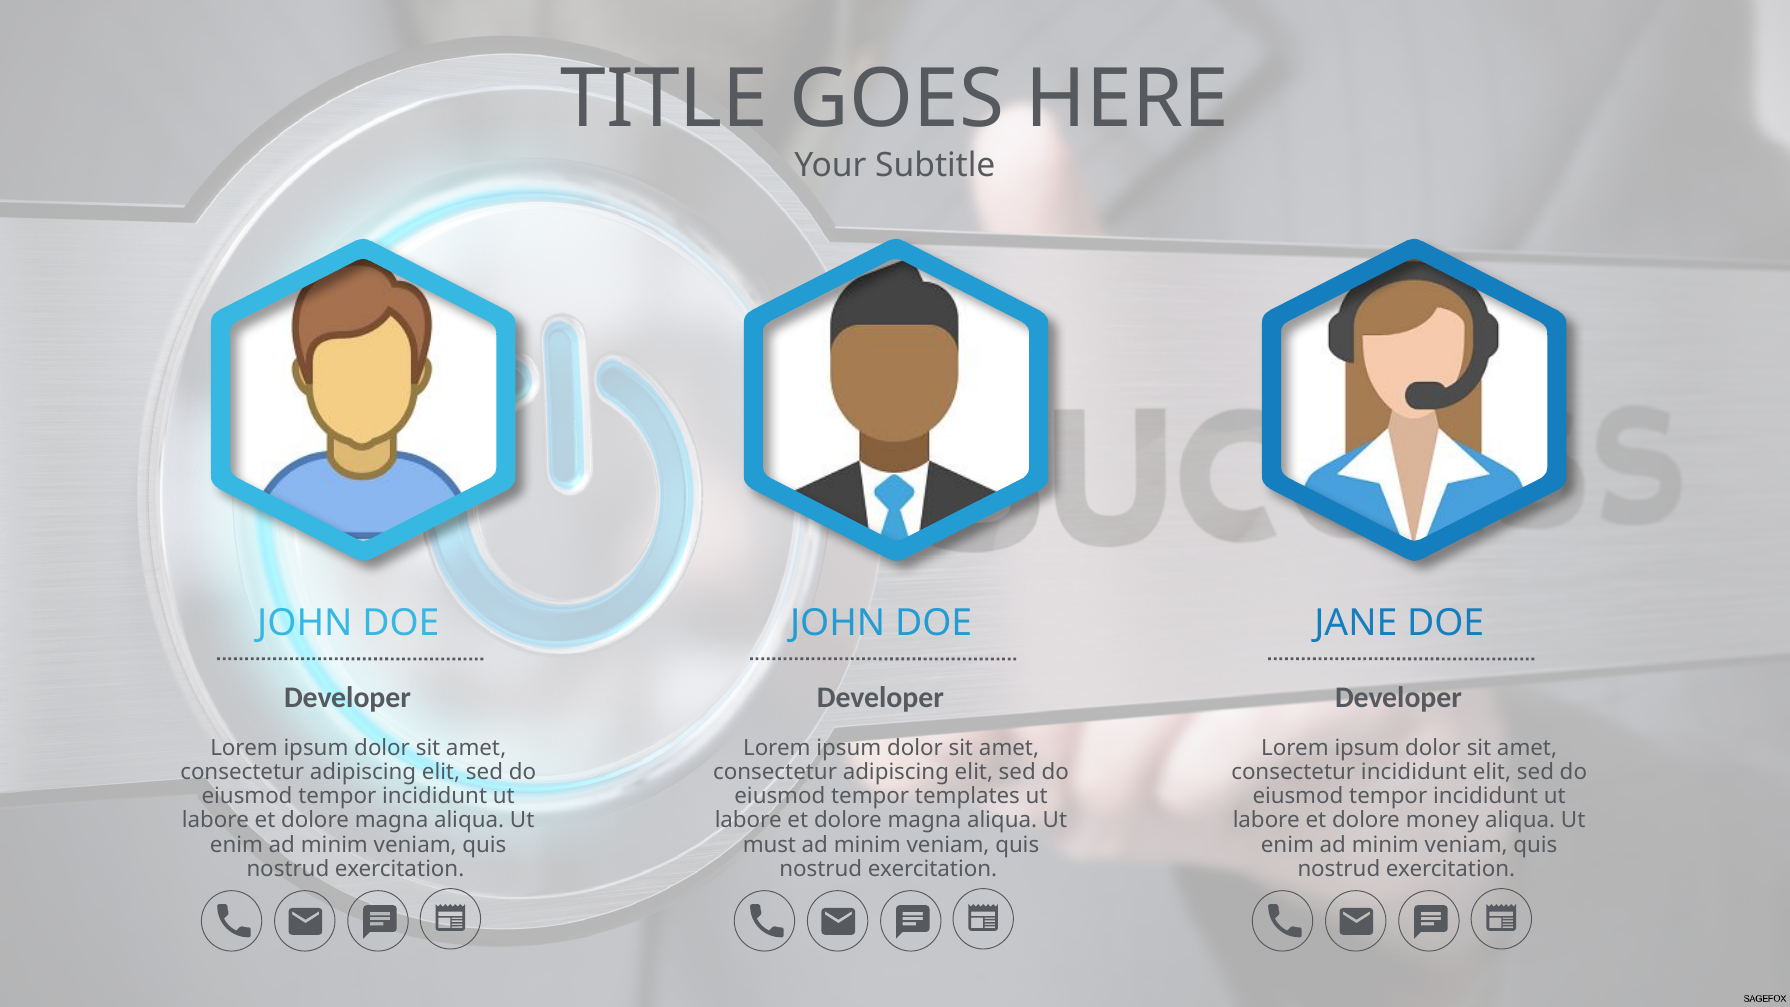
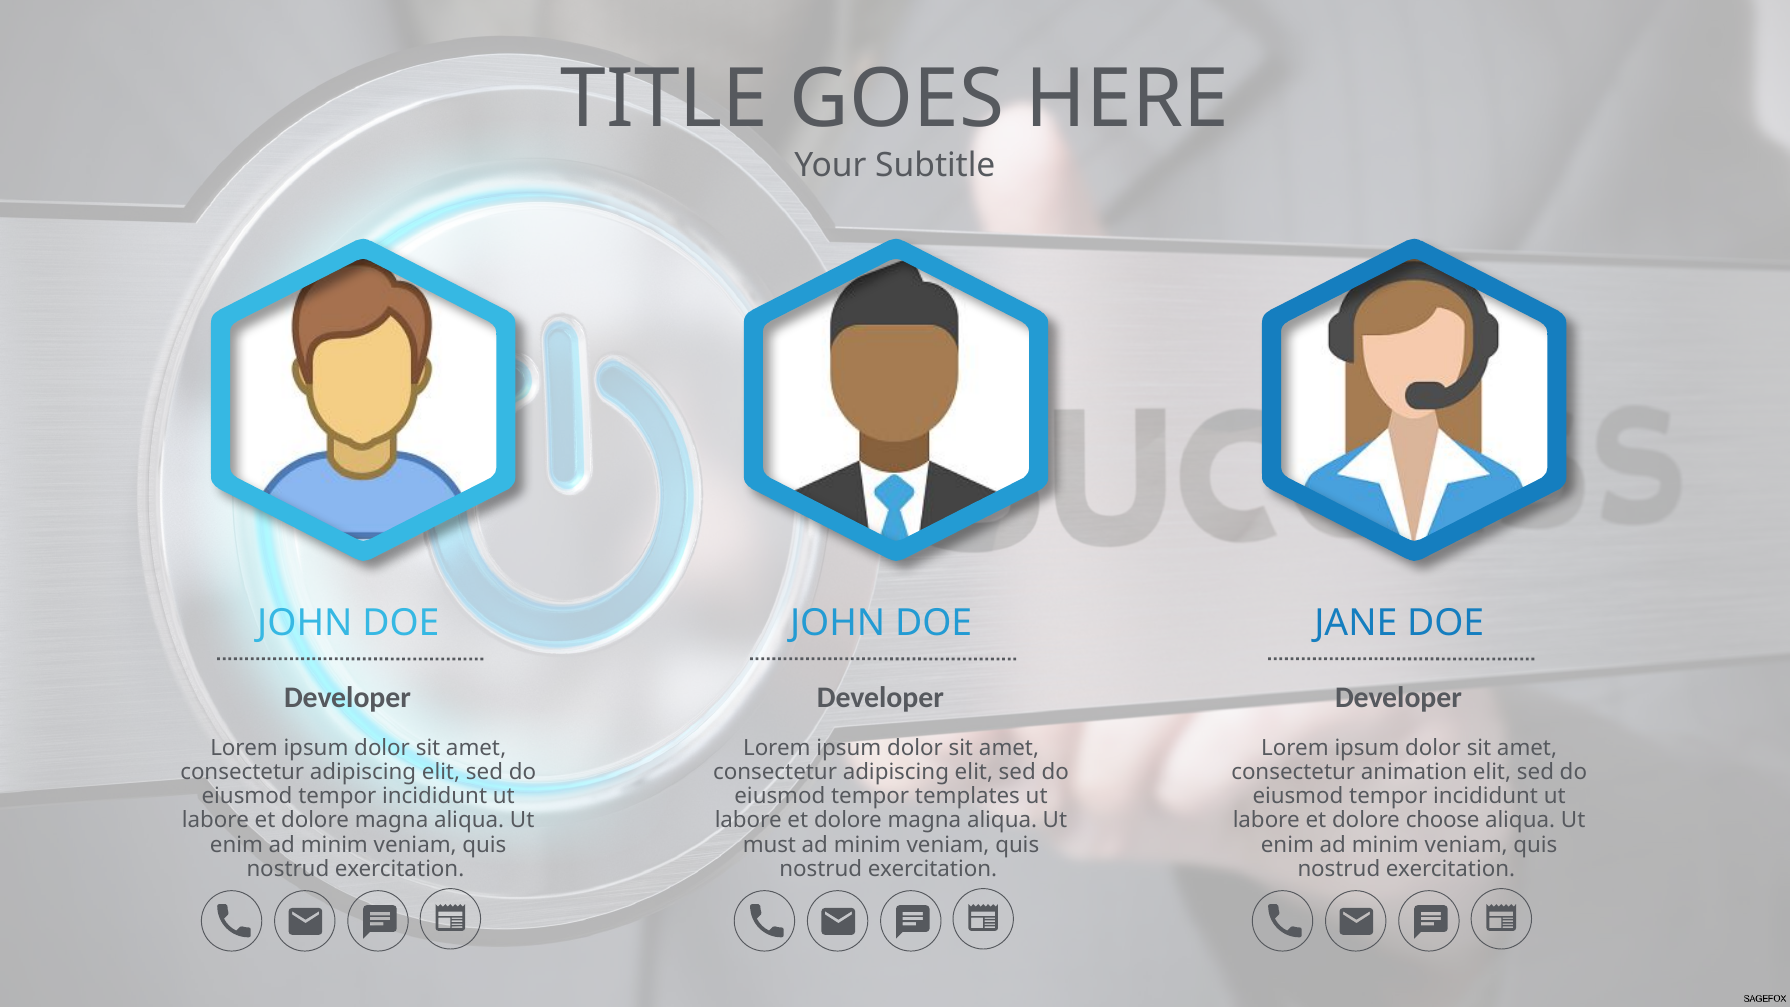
consectetur incididunt: incididunt -> animation
money: money -> choose
